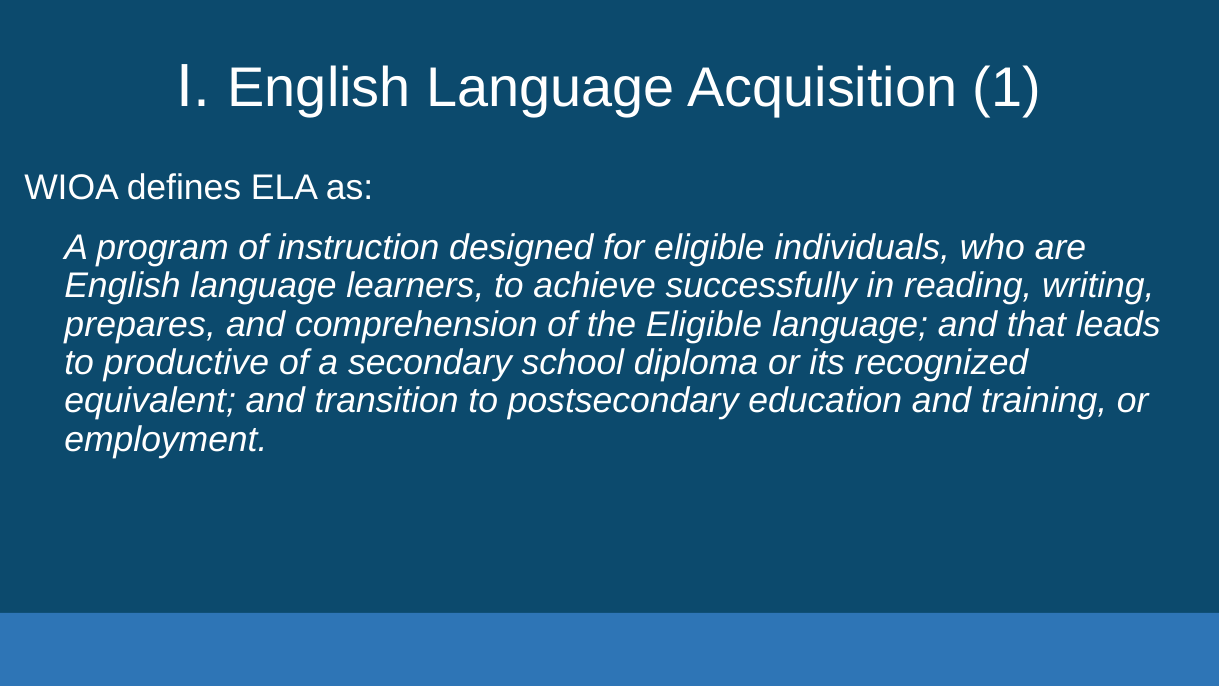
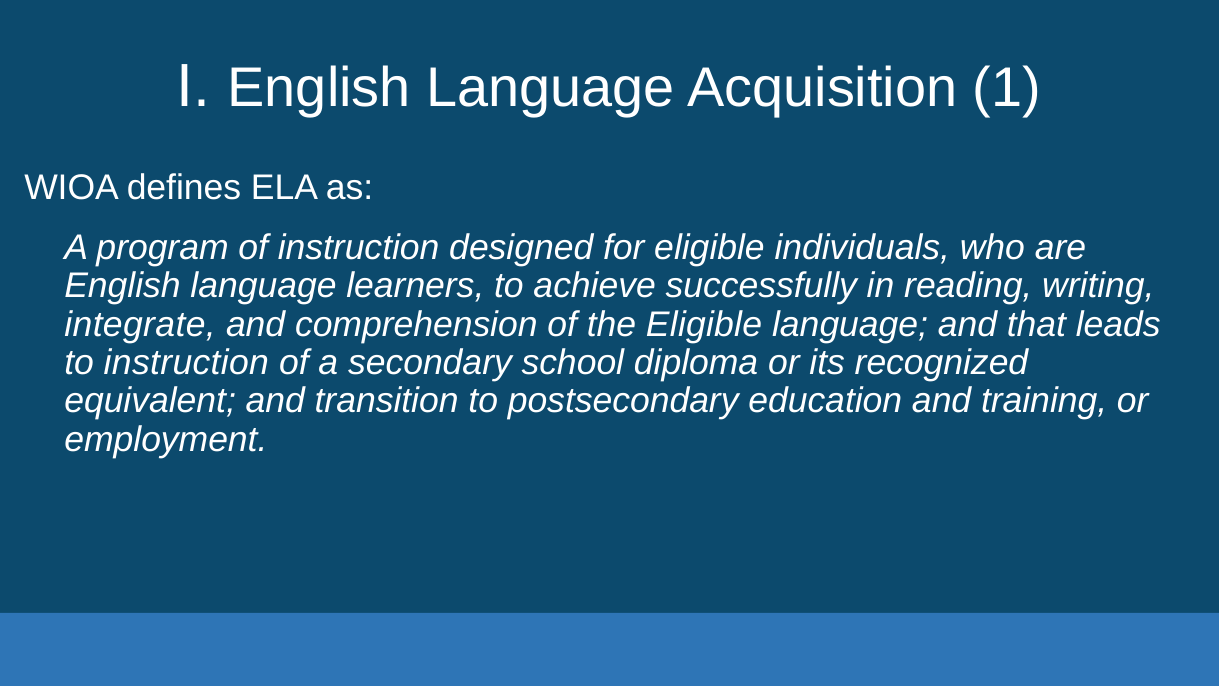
prepares: prepares -> integrate
to productive: productive -> instruction
